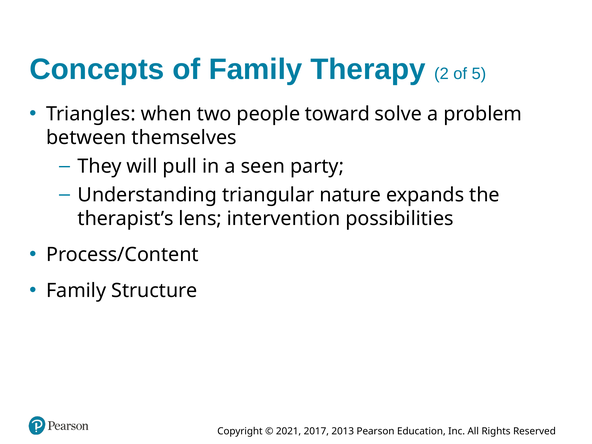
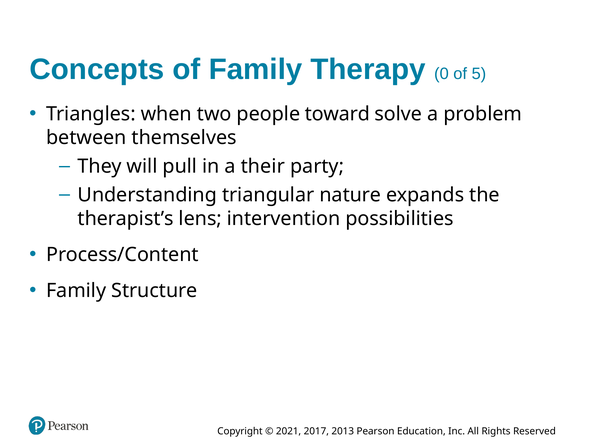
2: 2 -> 0
seen: seen -> their
